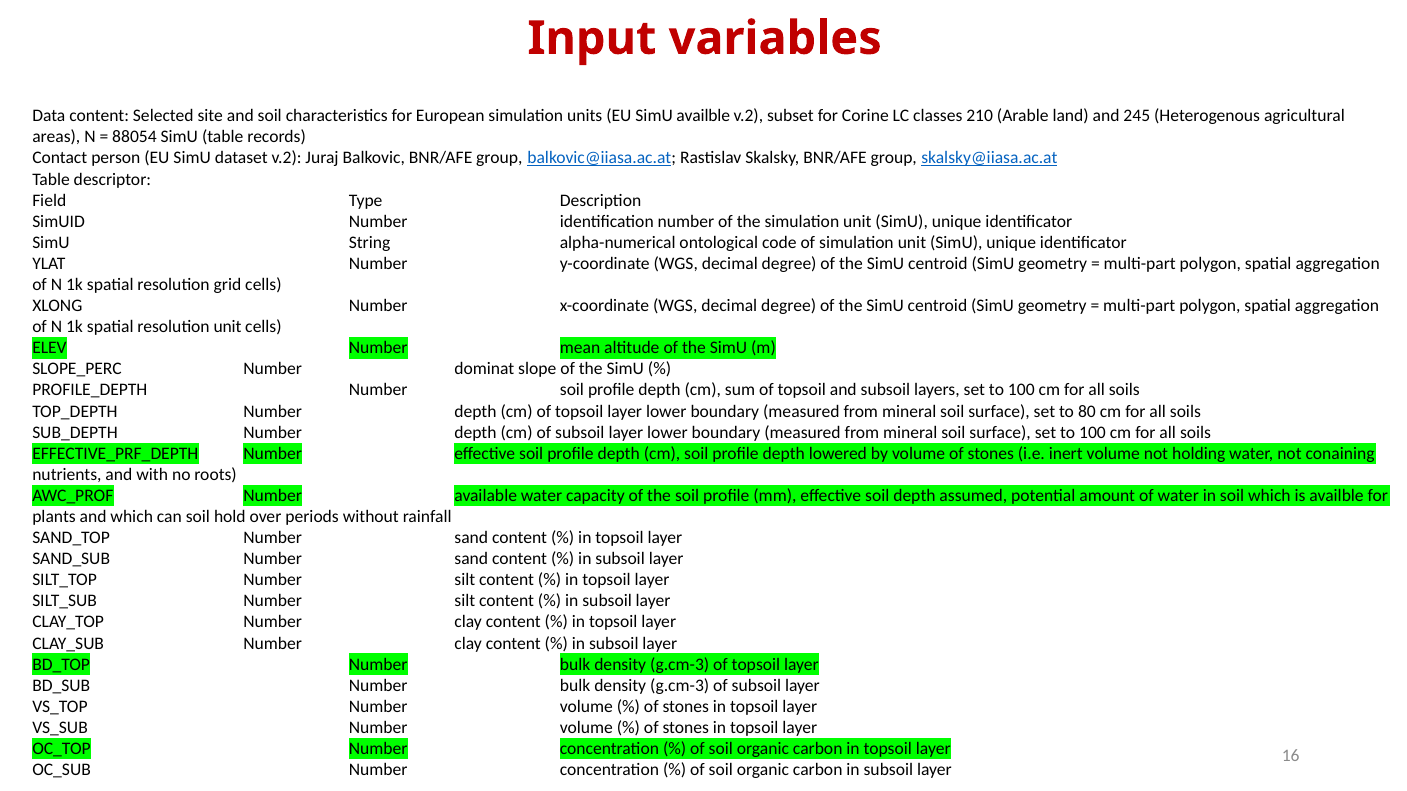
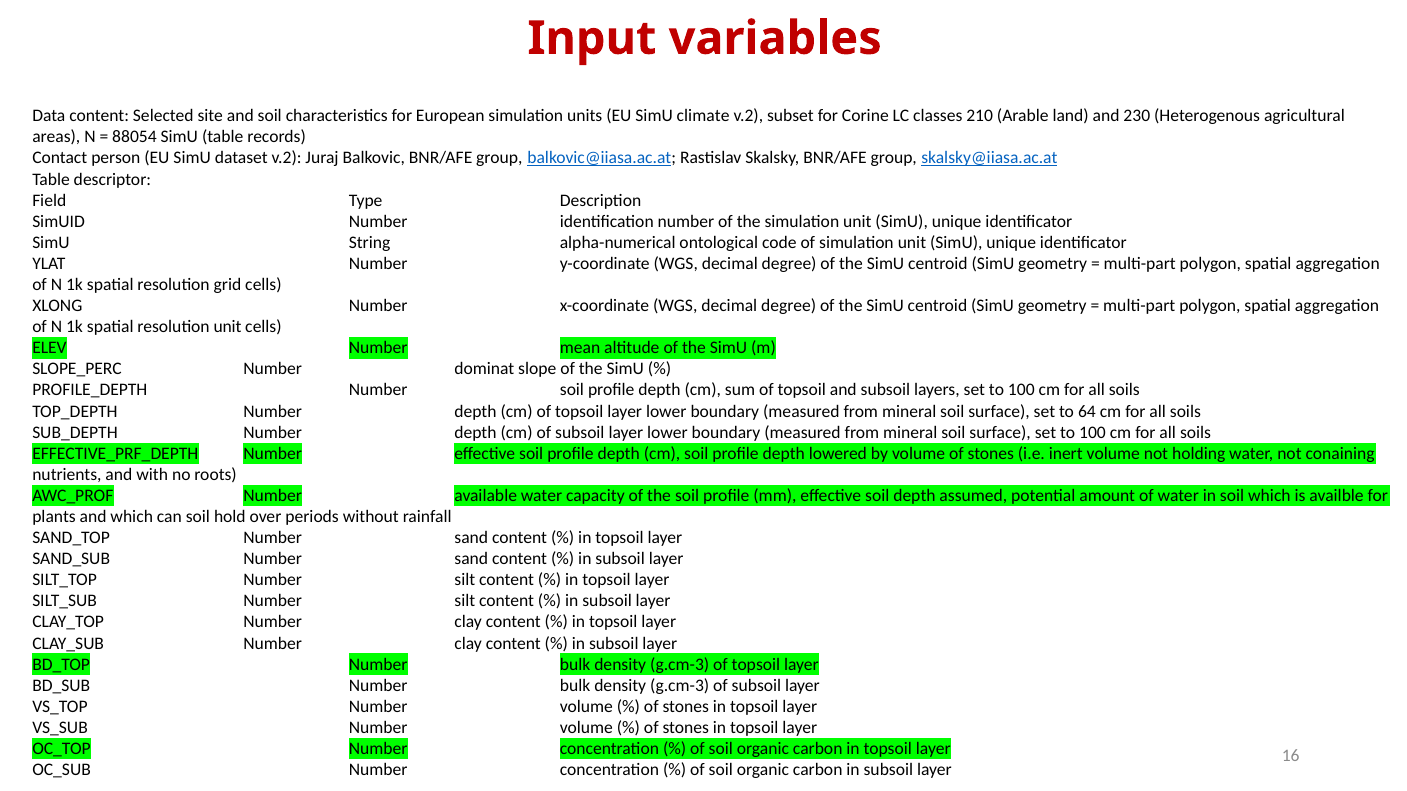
SimU availble: availble -> climate
245: 245 -> 230
80: 80 -> 64
